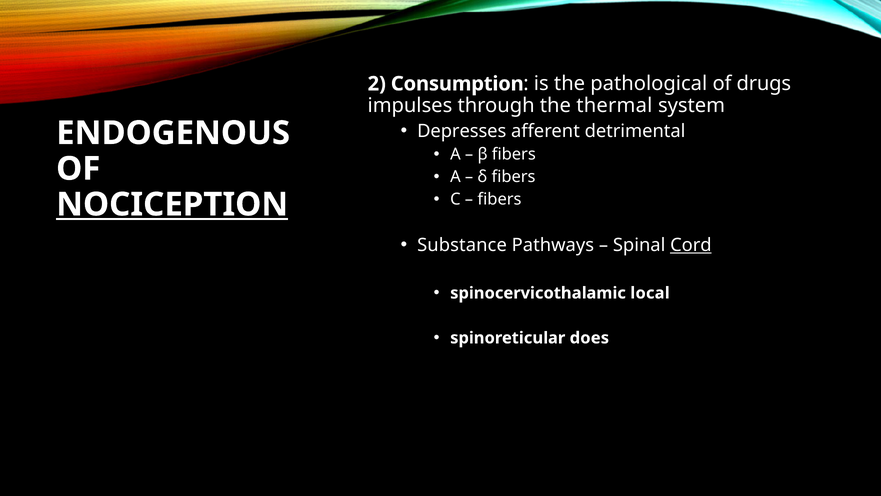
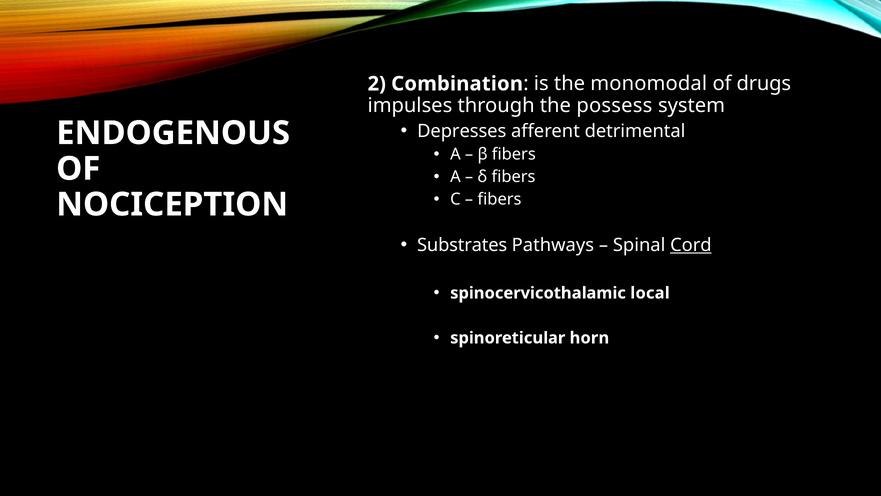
Consumption: Consumption -> Combination
pathological: pathological -> monomodal
thermal: thermal -> possess
NOCICEPTION underline: present -> none
Substance: Substance -> Substrates
does: does -> horn
